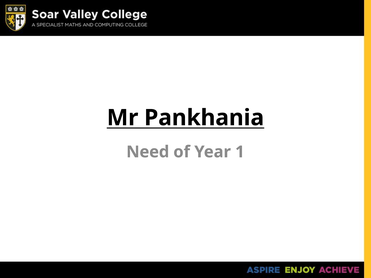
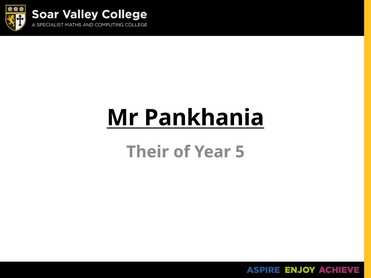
Need: Need -> Their
1: 1 -> 5
